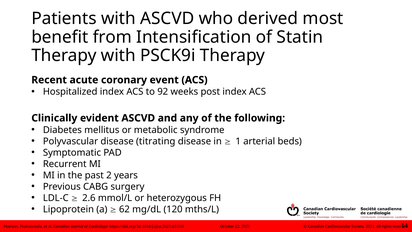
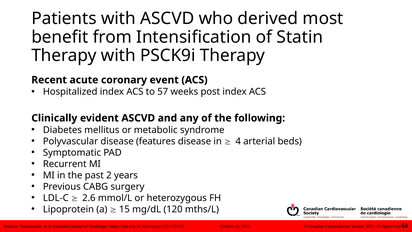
92: 92 -> 57
titrating: titrating -> features
1: 1 -> 4
62: 62 -> 15
